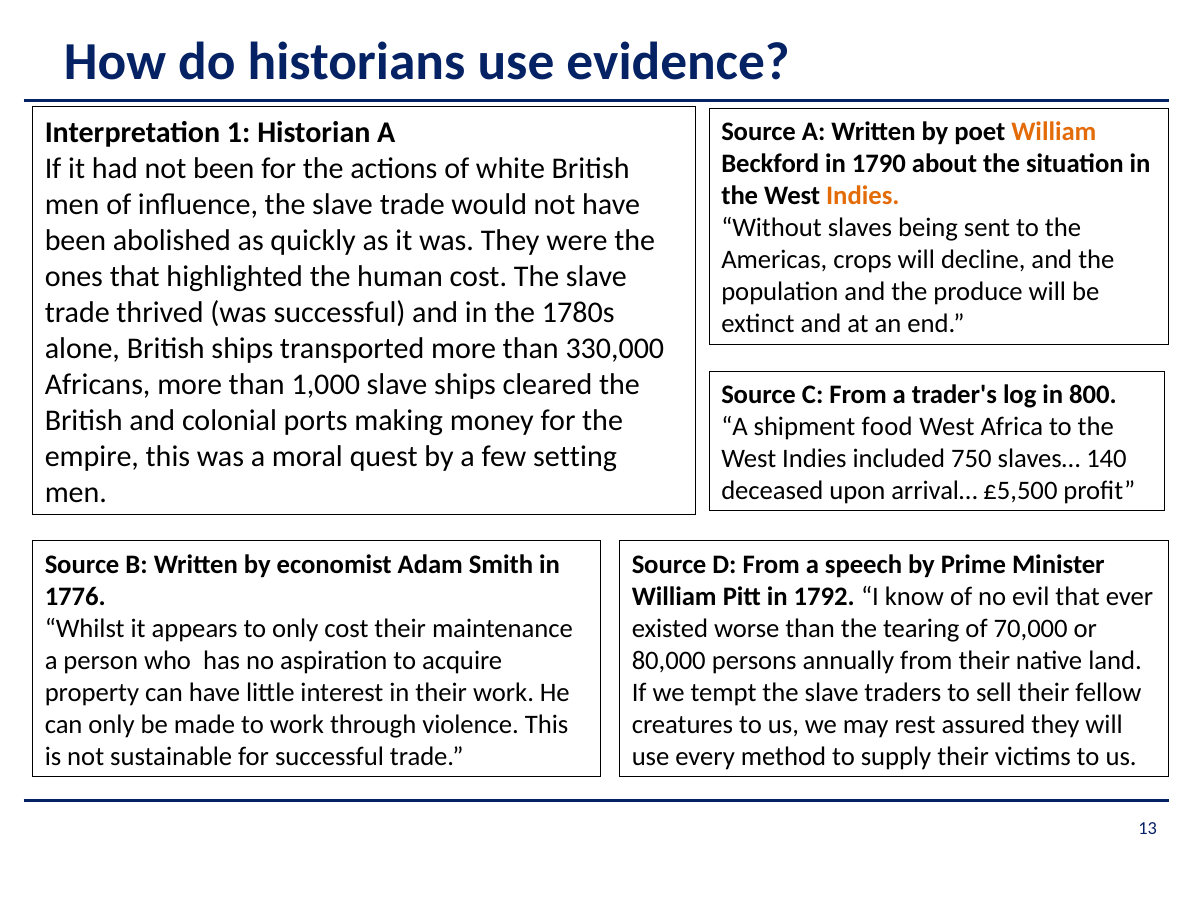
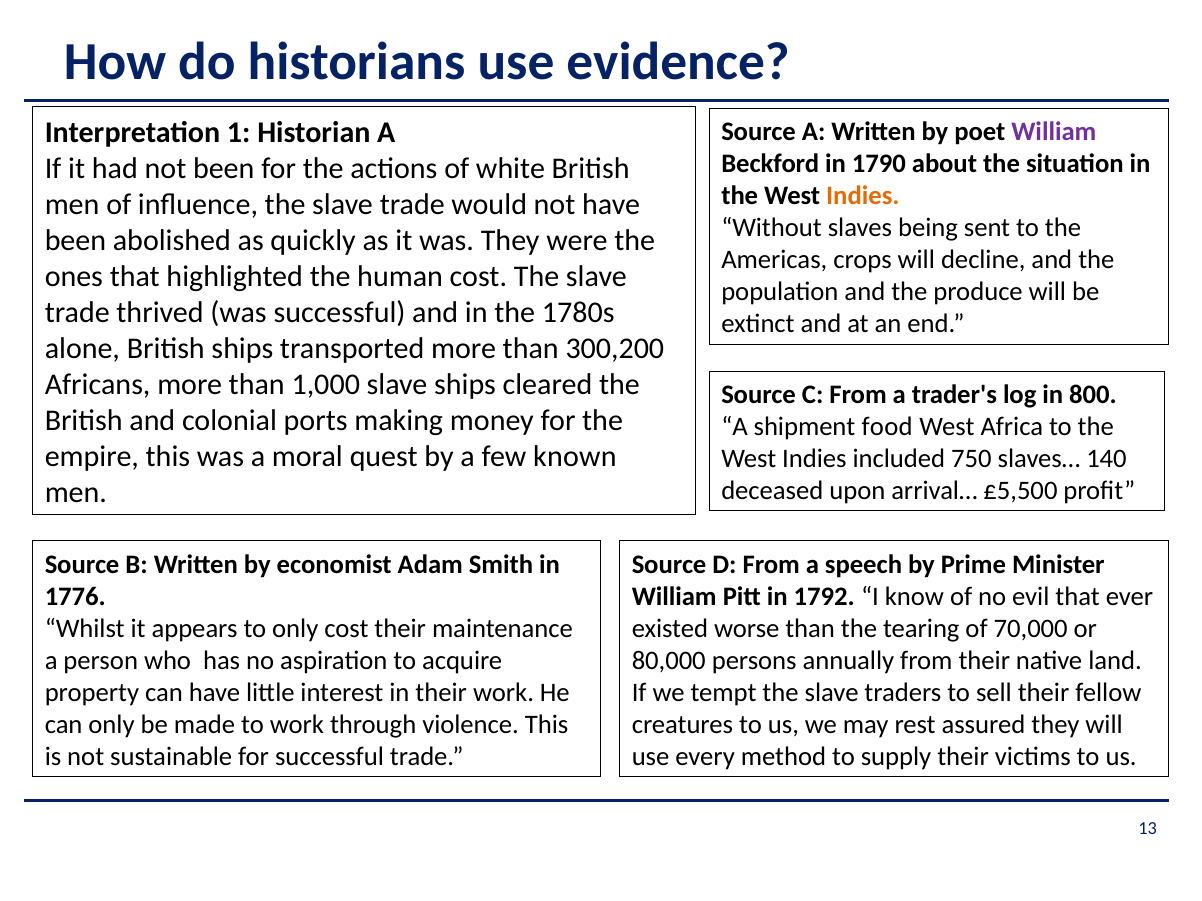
William at (1054, 132) colour: orange -> purple
330,000: 330,000 -> 300,200
setting: setting -> known
